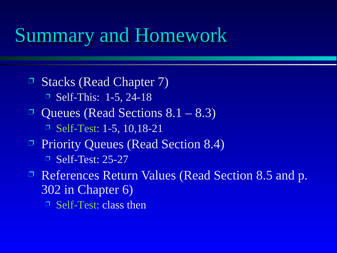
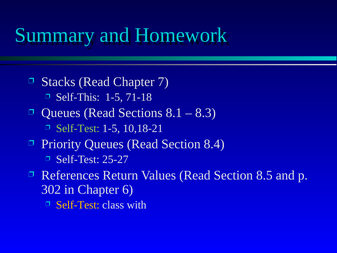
24-18: 24-18 -> 71-18
Self-Test at (78, 205) colour: light green -> yellow
then: then -> with
